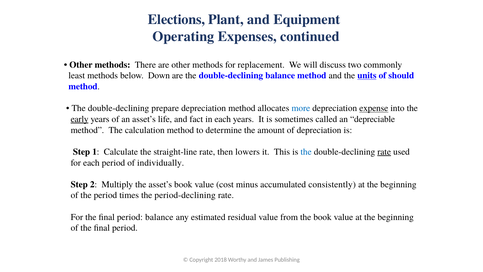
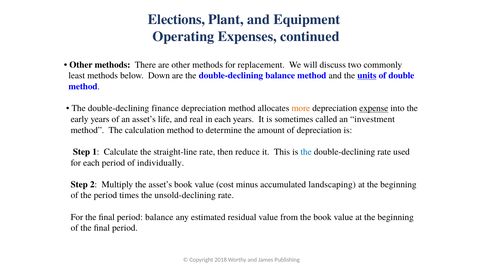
should: should -> double
prepare: prepare -> finance
more colour: blue -> orange
early underline: present -> none
fact: fact -> real
depreciable: depreciable -> investment
lowers: lowers -> reduce
rate at (384, 152) underline: present -> none
consistently: consistently -> landscaping
period-declining: period-declining -> unsold-declining
